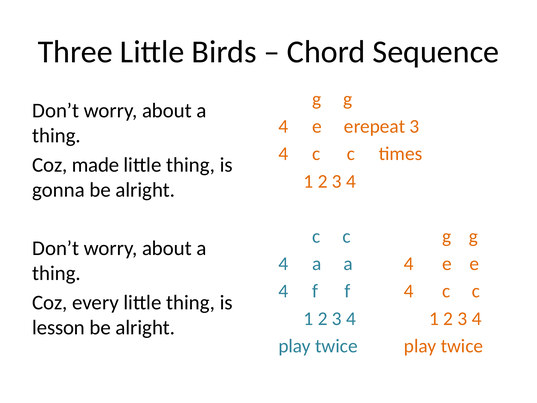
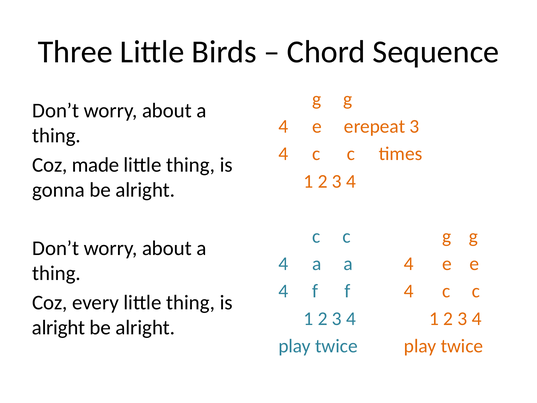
lesson at (59, 327): lesson -> alright
